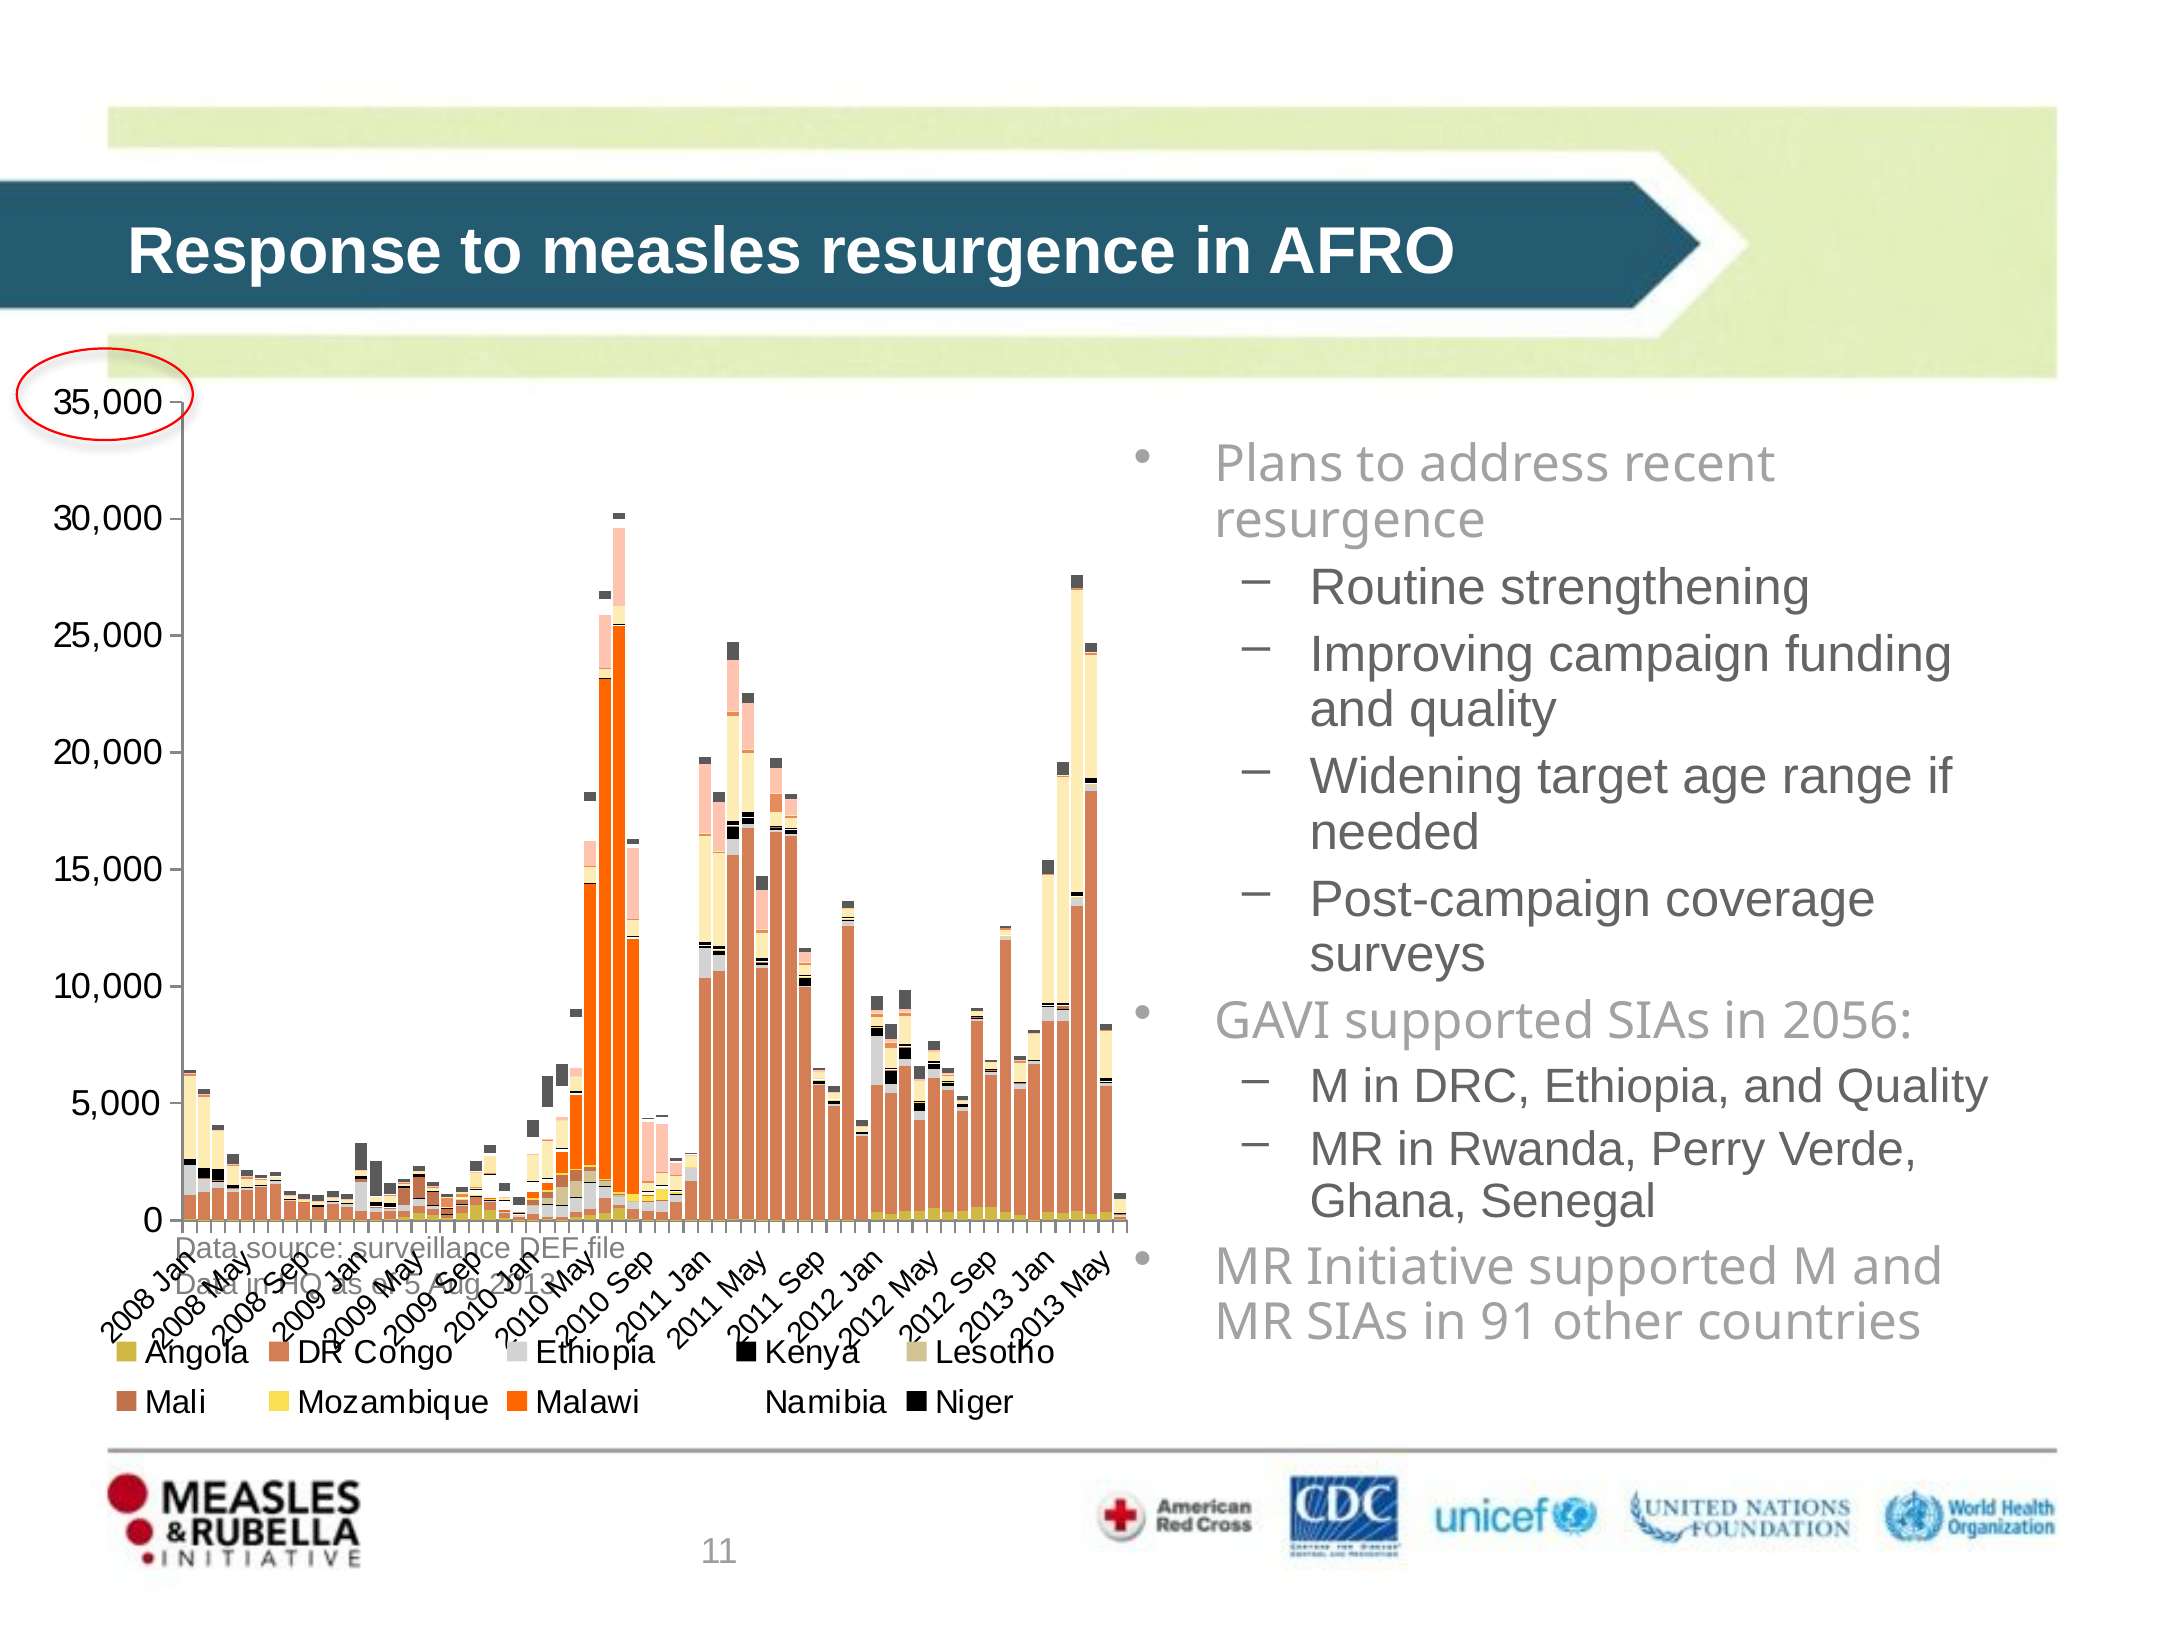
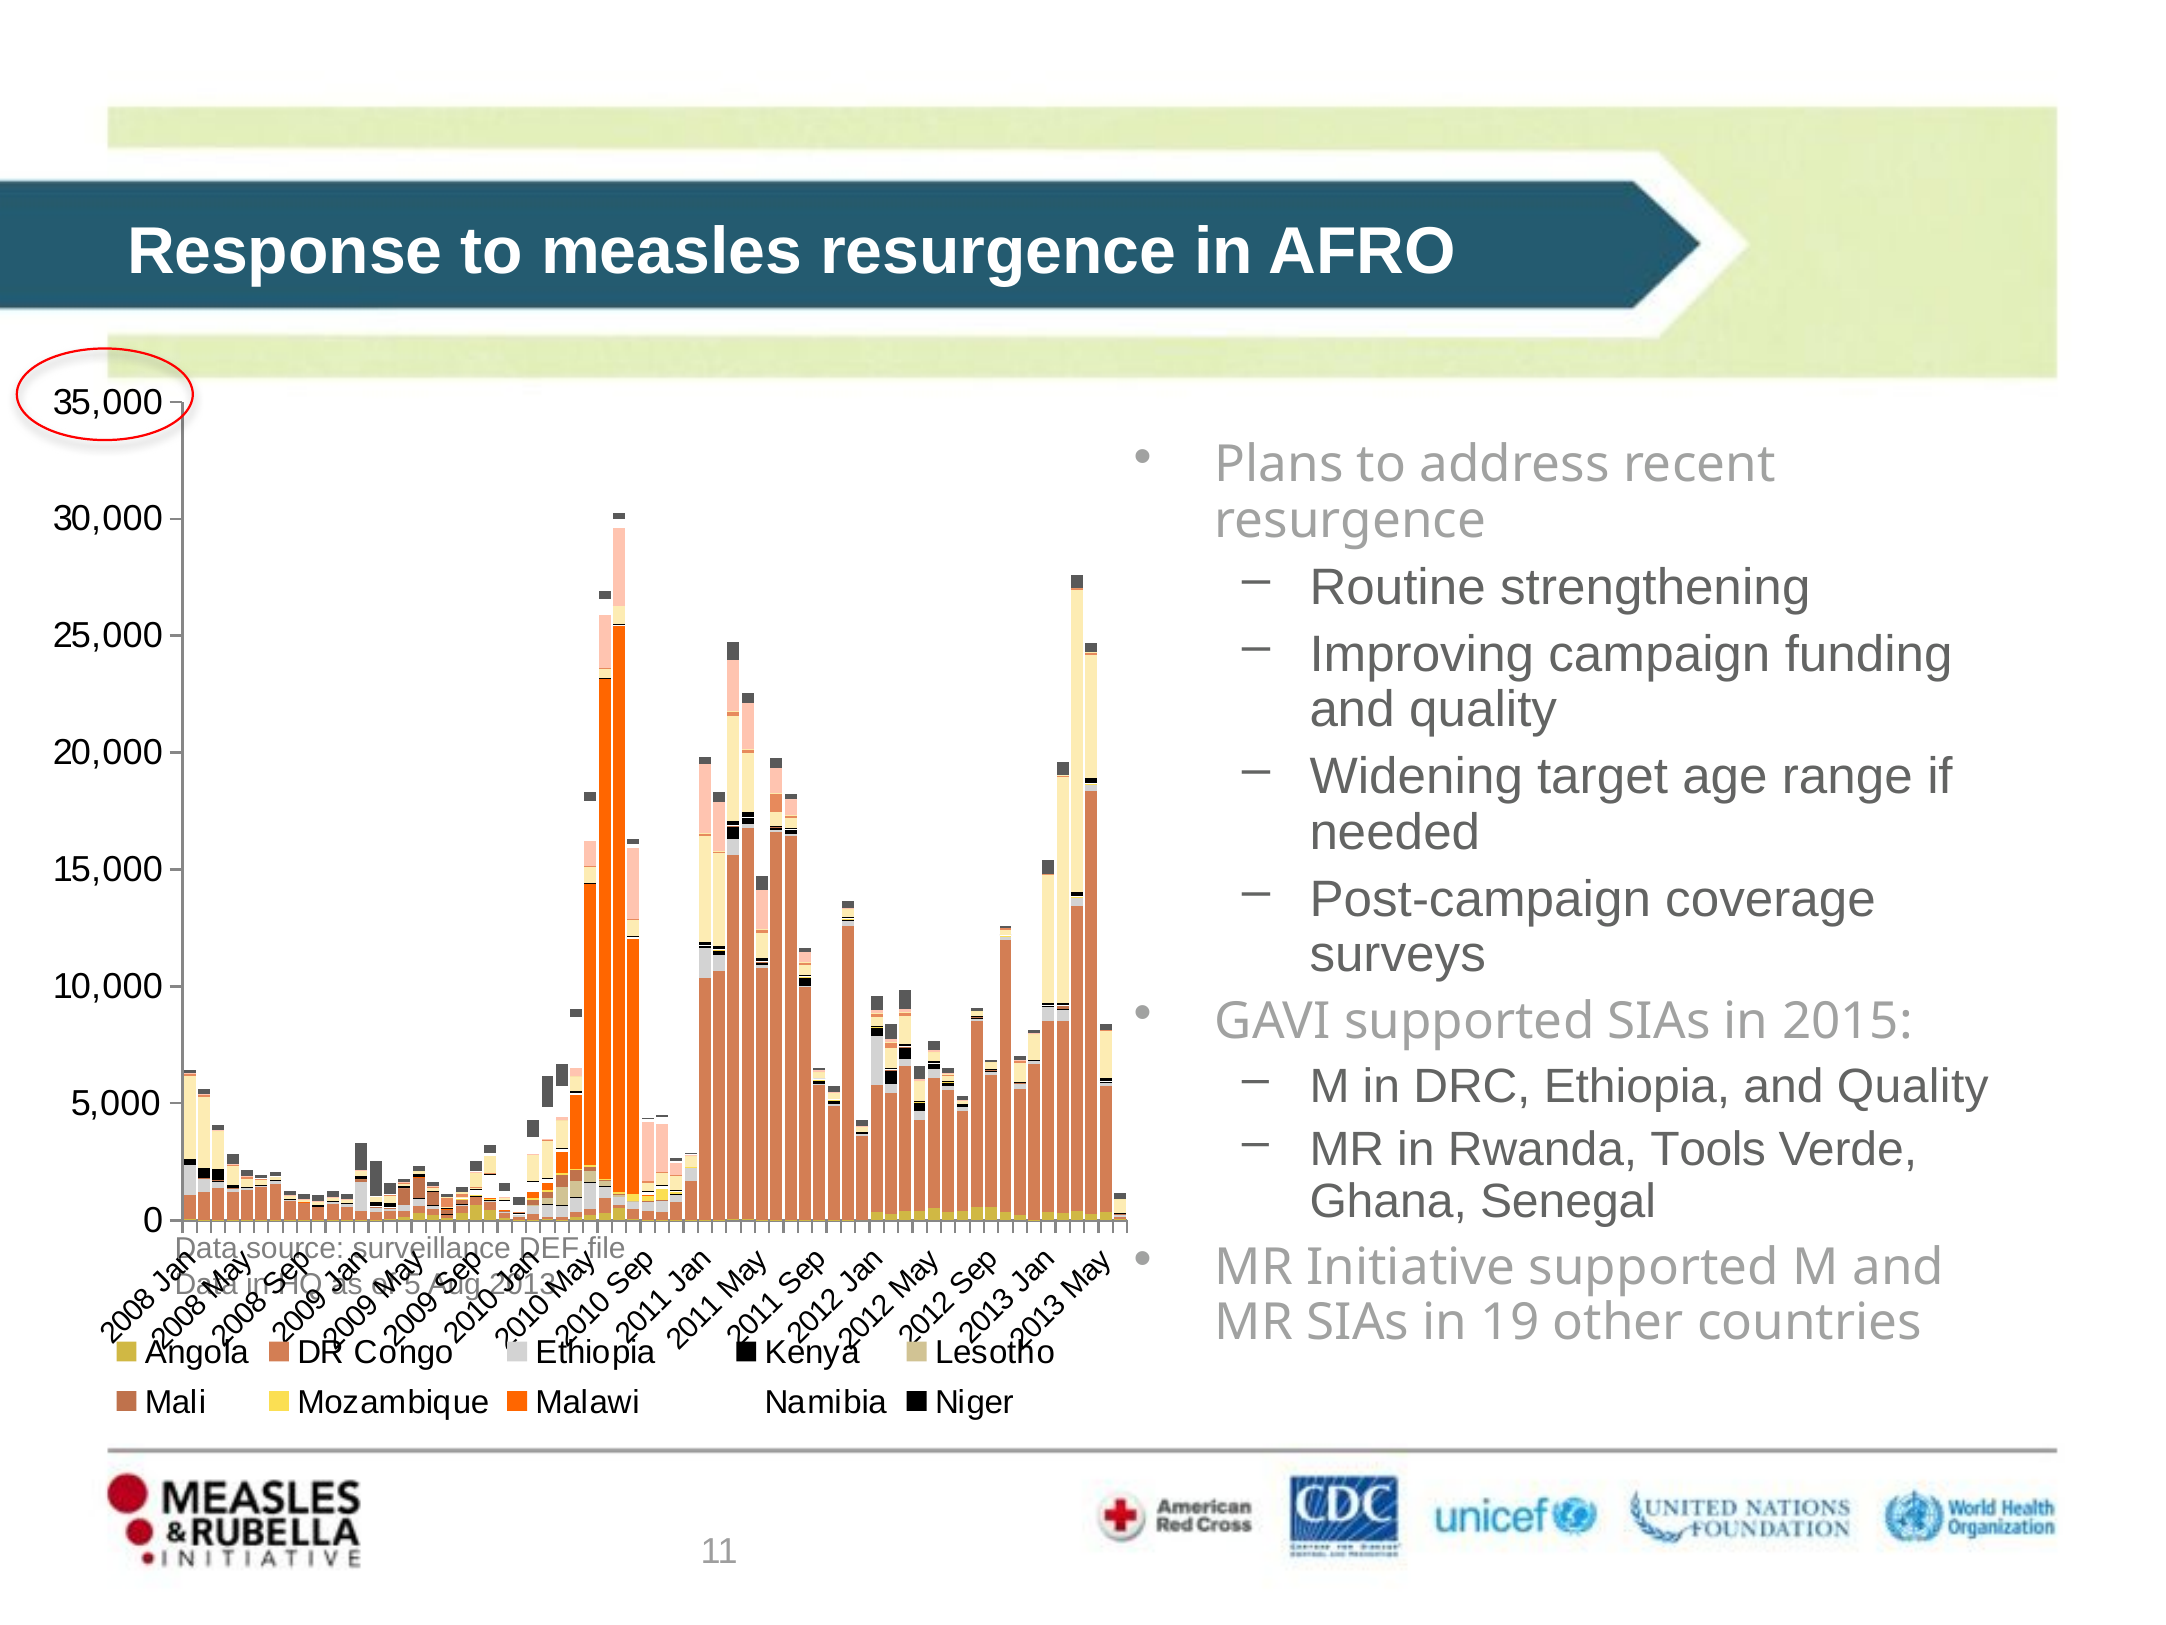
2056: 2056 -> 2015
Perry: Perry -> Tools
91: 91 -> 19
